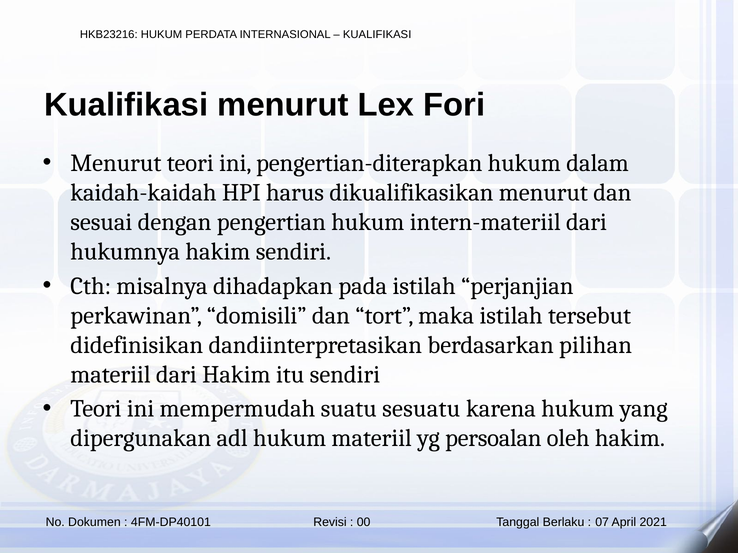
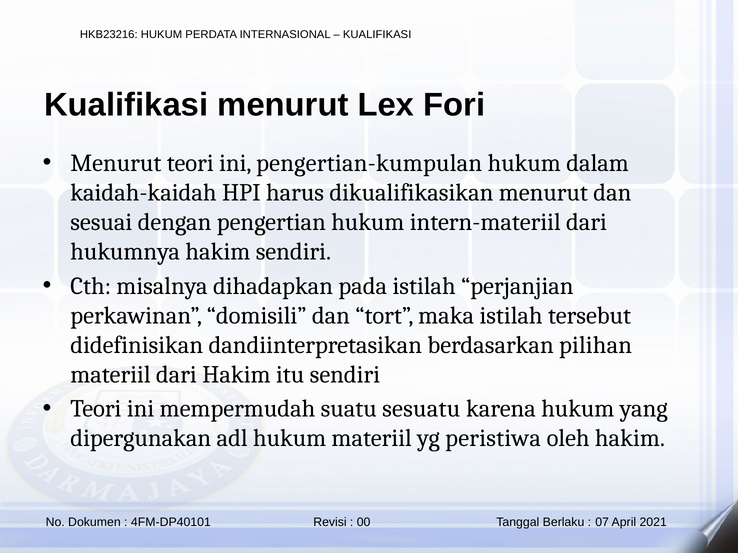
pengertian-diterapkan: pengertian-diterapkan -> pengertian-kumpulan
persoalan: persoalan -> peristiwa
